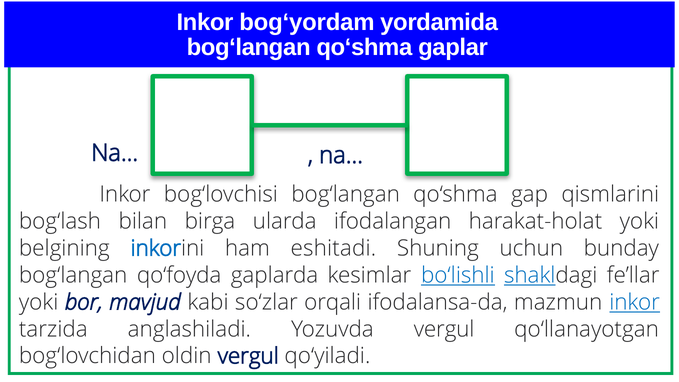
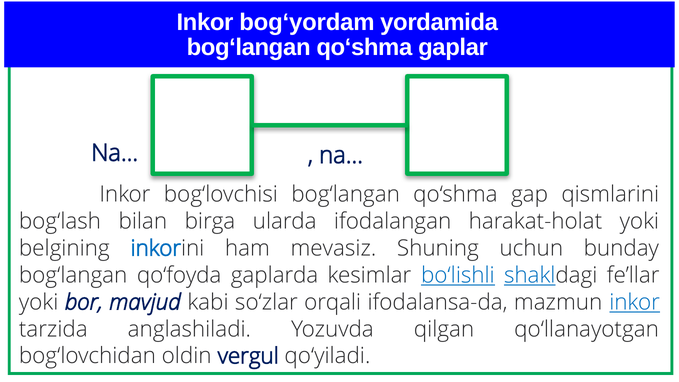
eshitadi: eshitadi -> mevasiz
Yozuvda vergul: vergul -> qilgan
